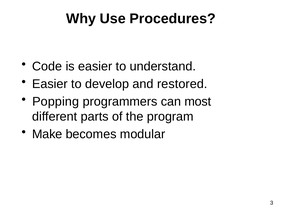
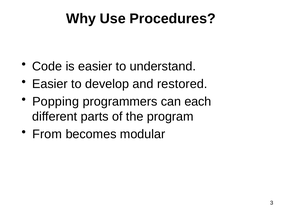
most: most -> each
Make: Make -> From
